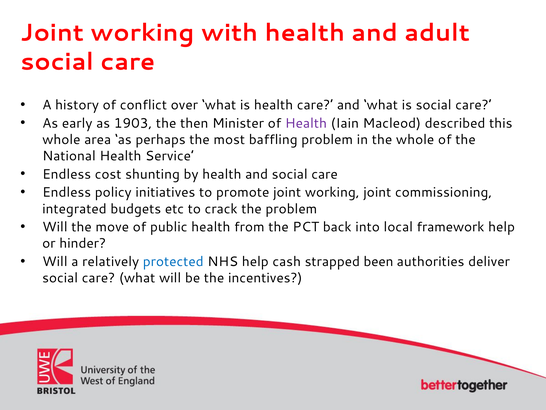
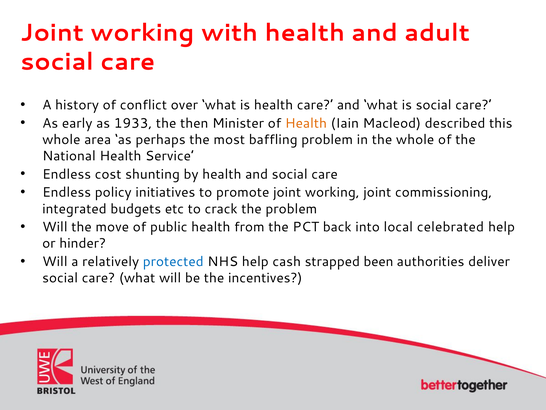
1903: 1903 -> 1933
Health at (306, 123) colour: purple -> orange
framework: framework -> celebrated
